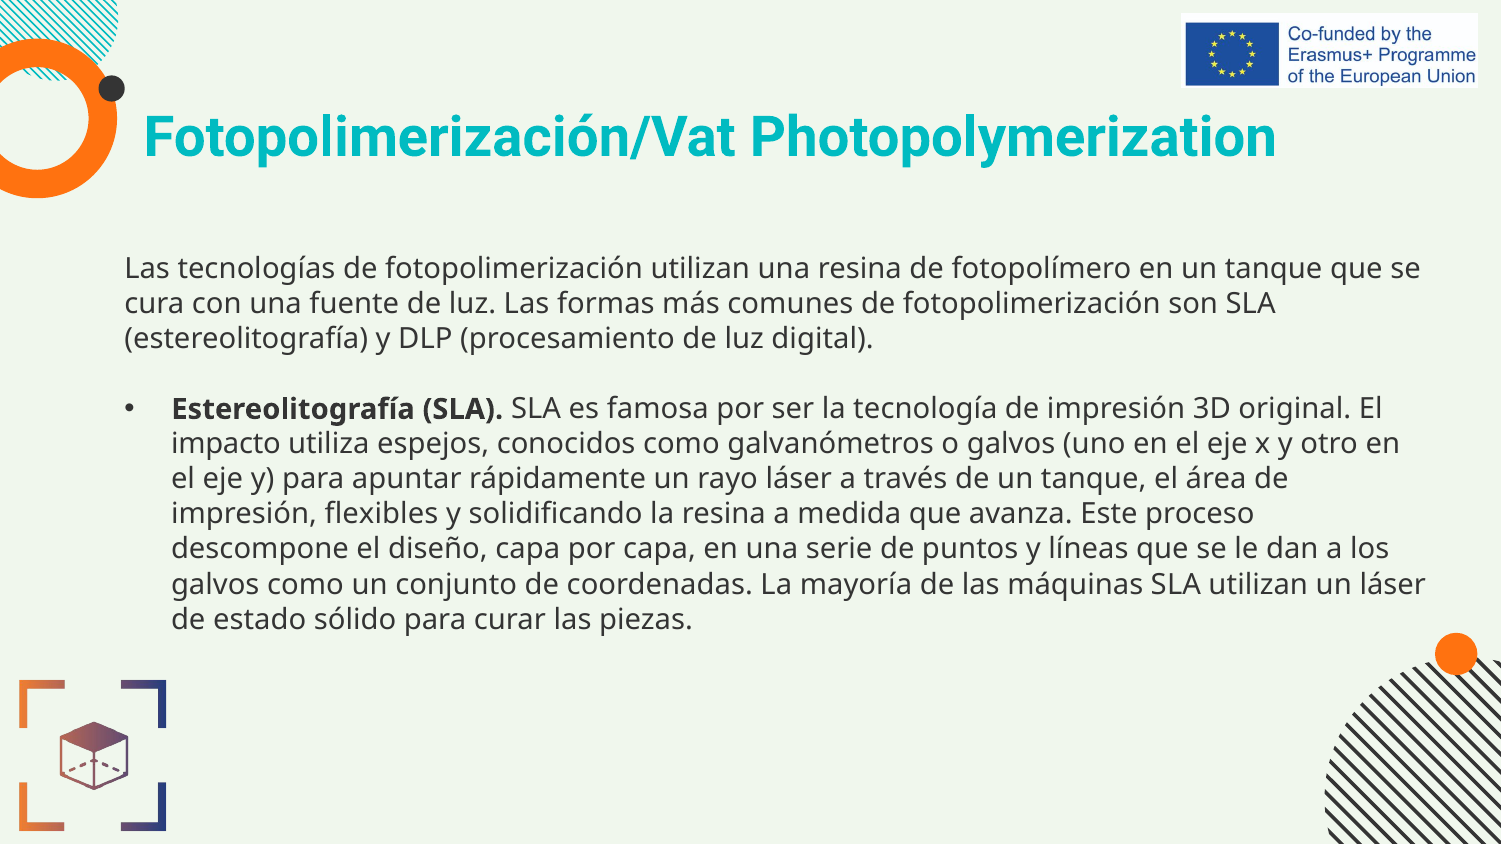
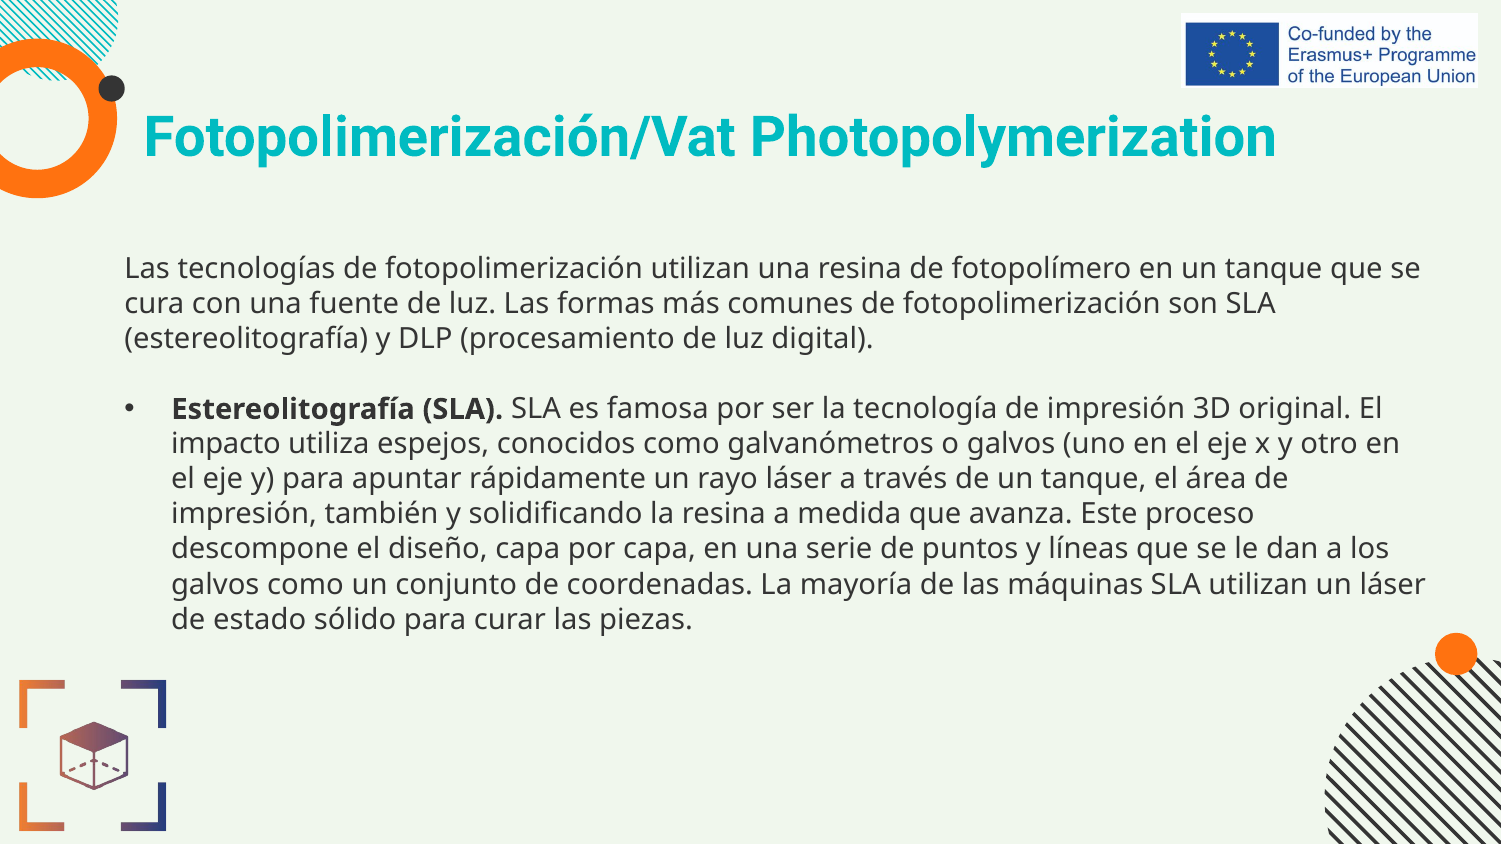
flexibles: flexibles -> también
